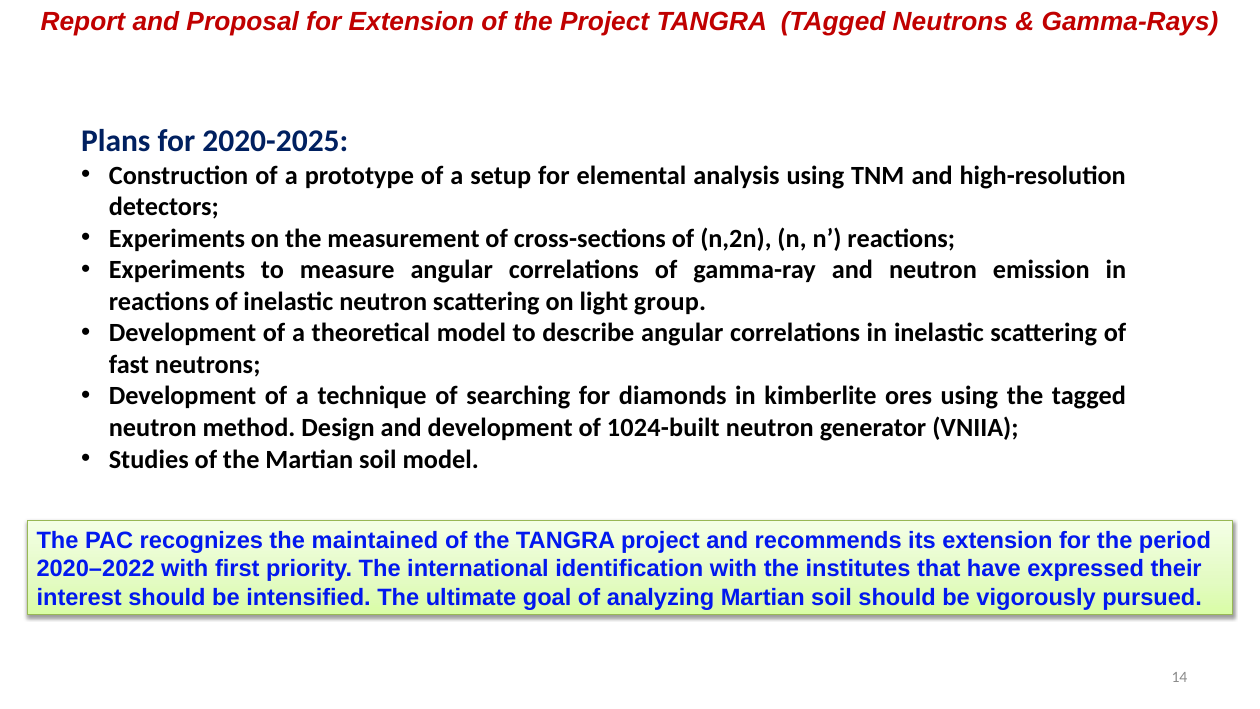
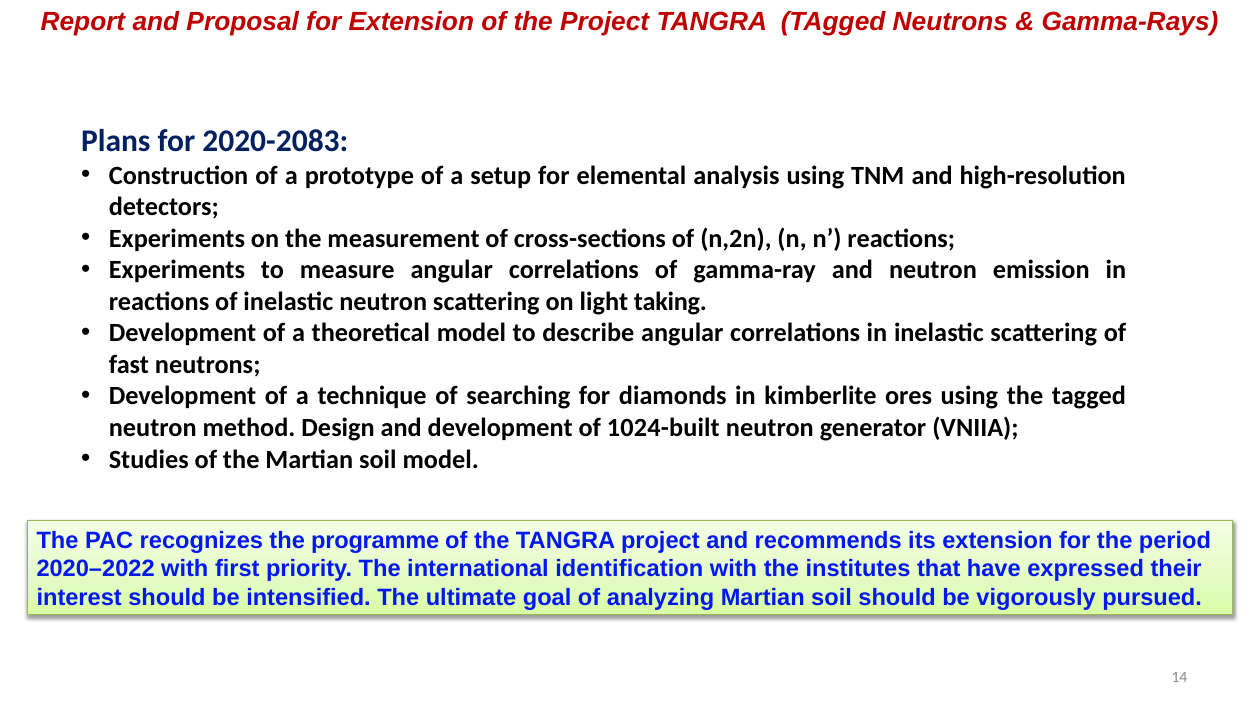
2020-2025: 2020-2025 -> 2020-2083
group: group -> taking
maintained: maintained -> programme
